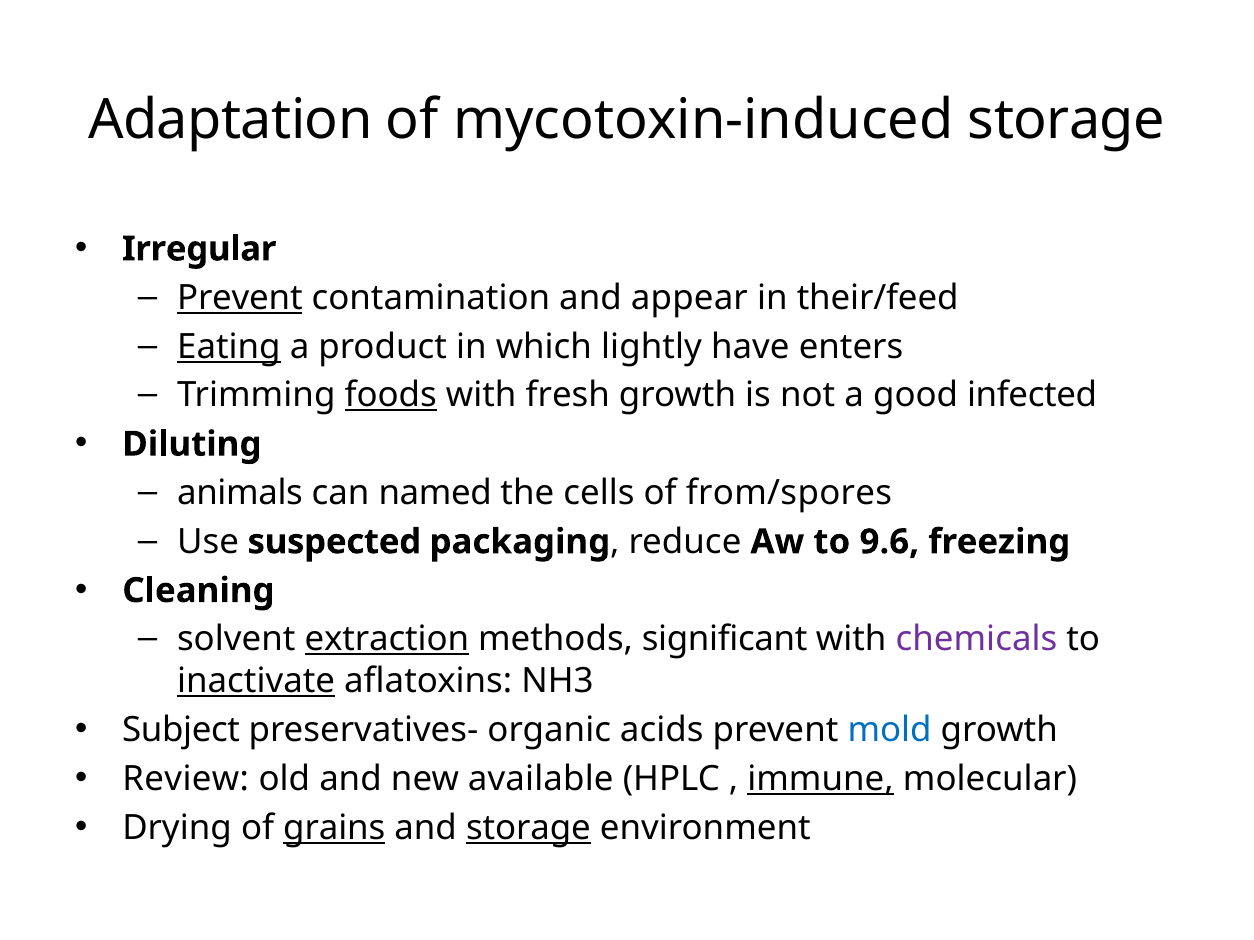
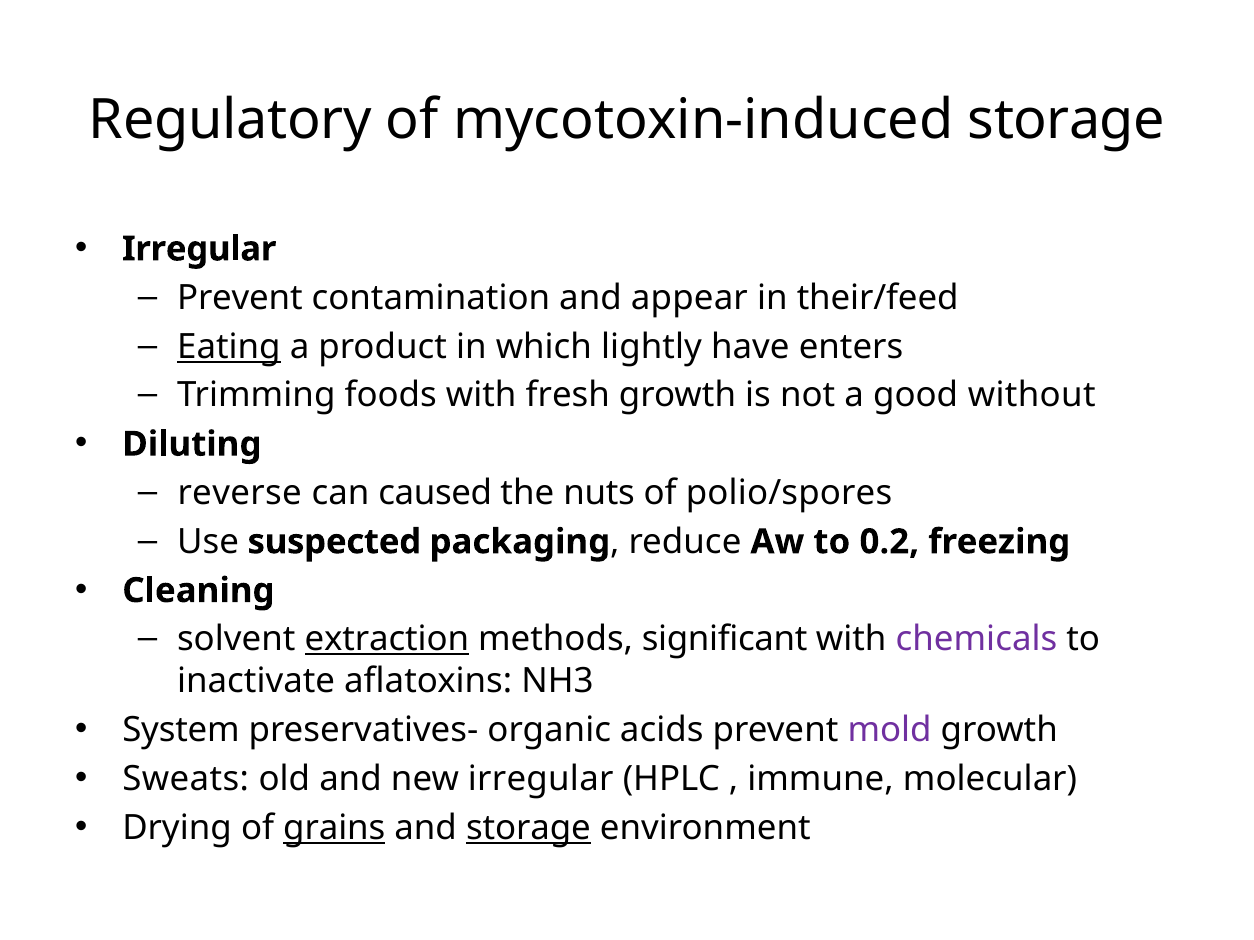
Adaptation: Adaptation -> Regulatory
Prevent at (240, 298) underline: present -> none
foods underline: present -> none
infected: infected -> without
animals: animals -> reverse
named: named -> caused
cells: cells -> nuts
from/spores: from/spores -> polio/spores
9.6: 9.6 -> 0.2
inactivate underline: present -> none
Subject: Subject -> System
mold colour: blue -> purple
Review: Review -> Sweats
new available: available -> irregular
immune underline: present -> none
